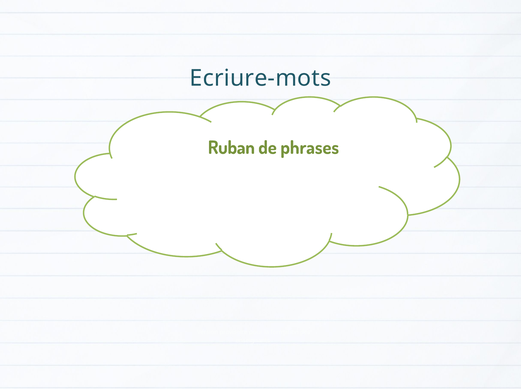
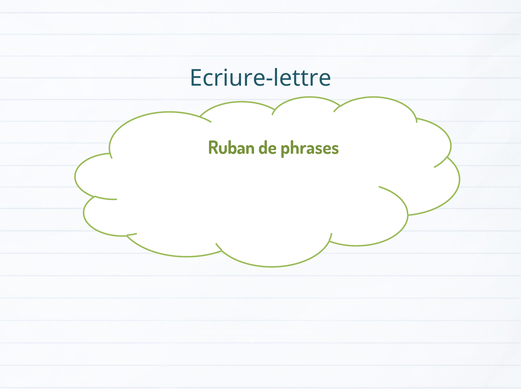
Ecriure-mots: Ecriure-mots -> Ecriure-lettre
